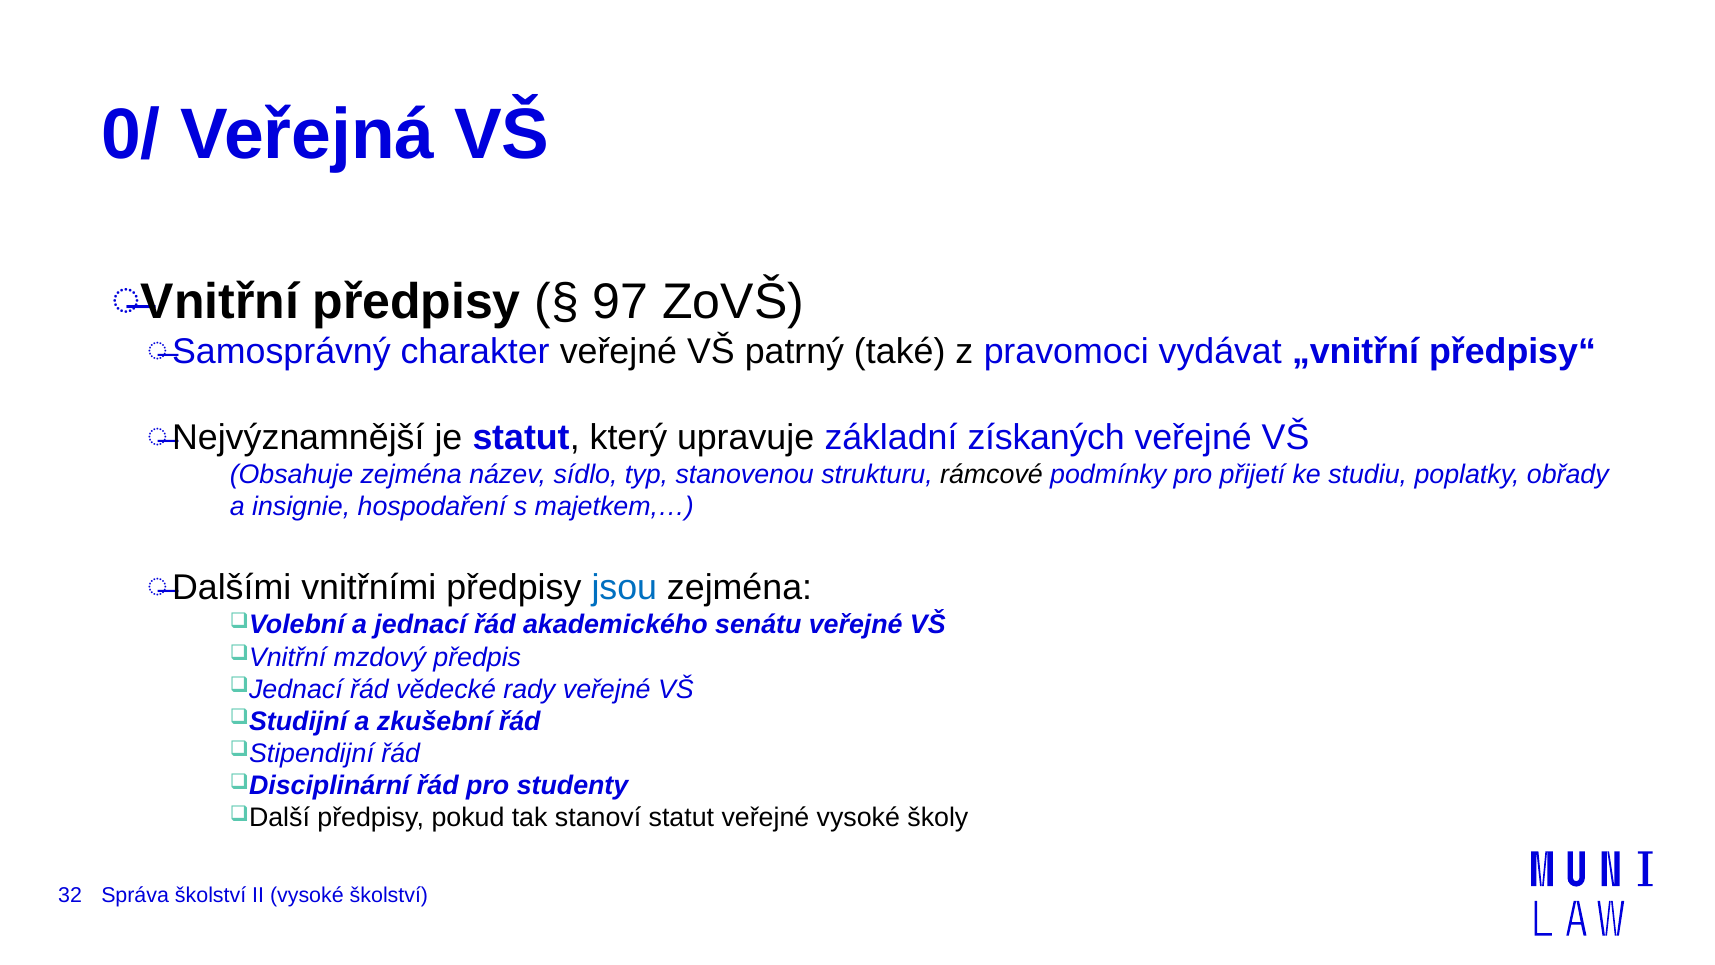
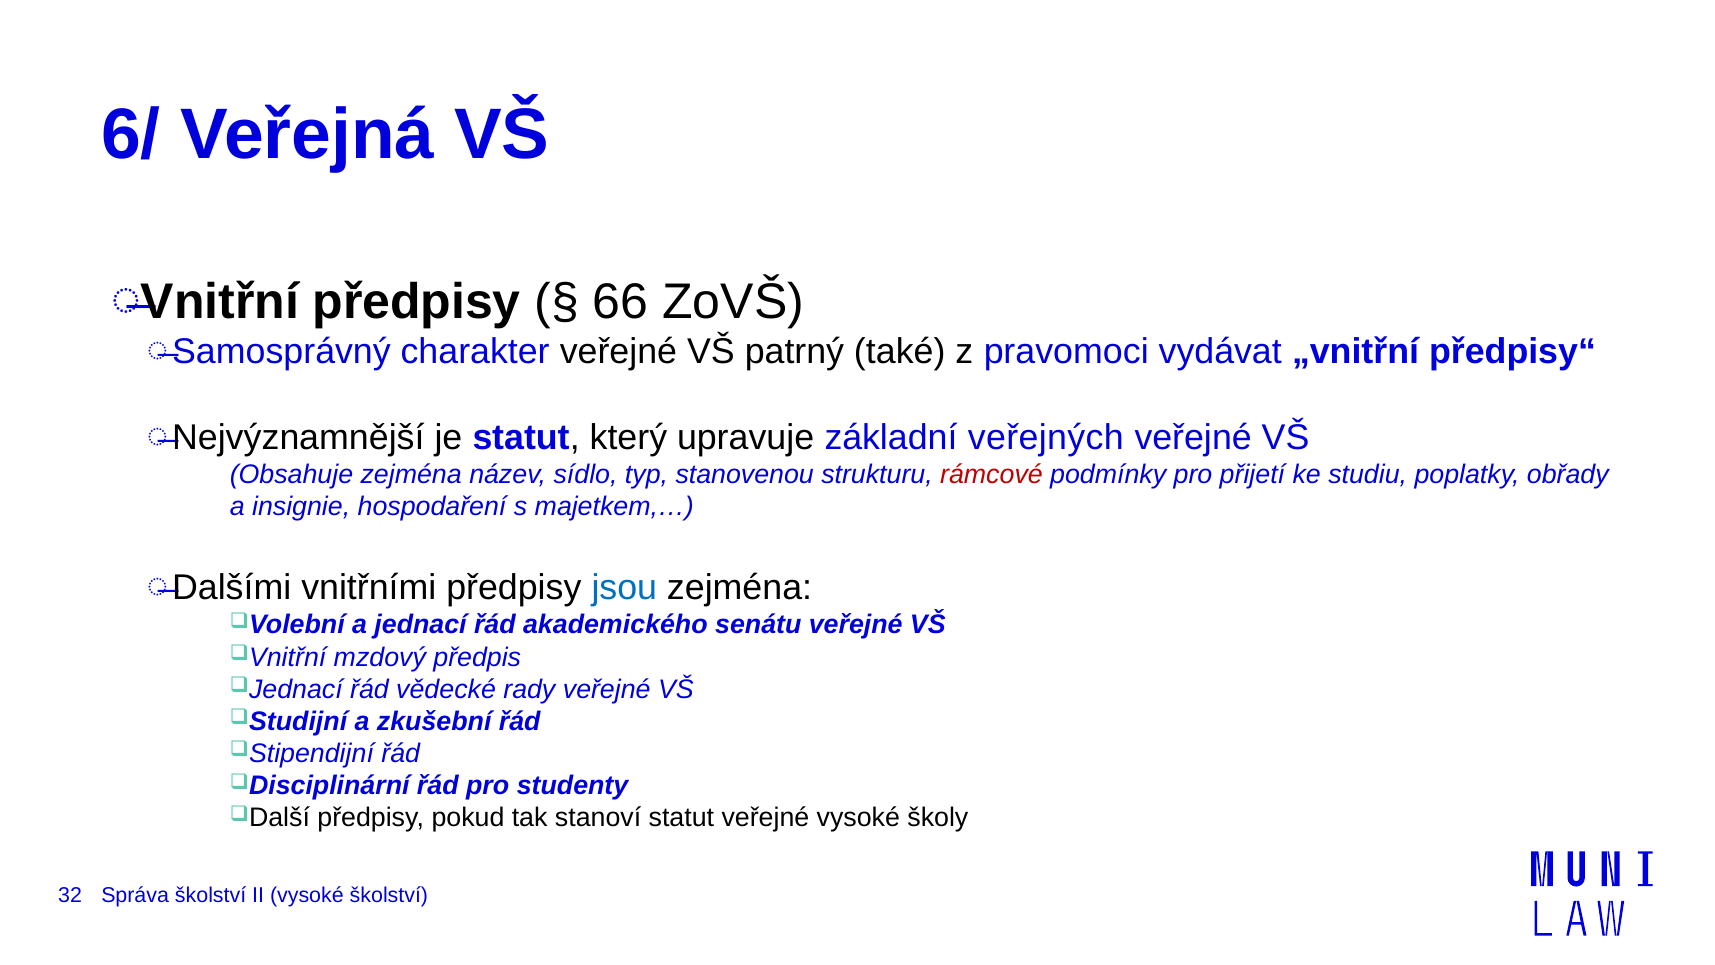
0/: 0/ -> 6/
97: 97 -> 66
získaných: získaných -> veřejných
rámcové colour: black -> red
